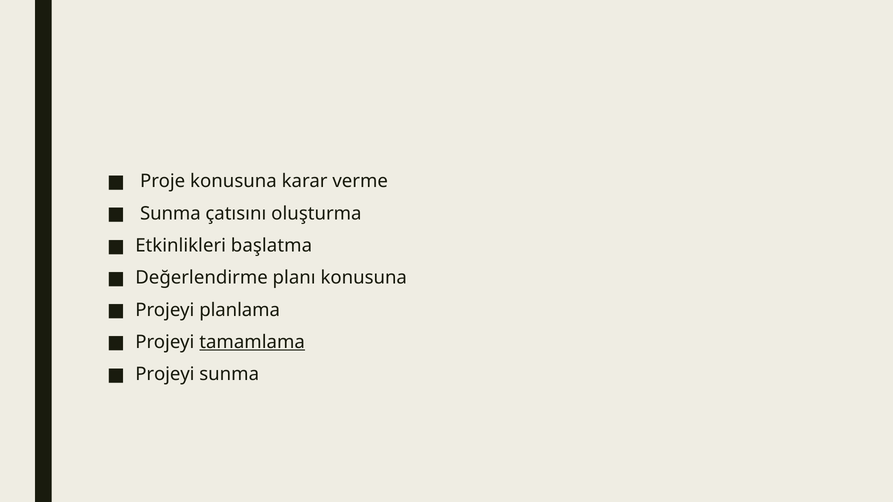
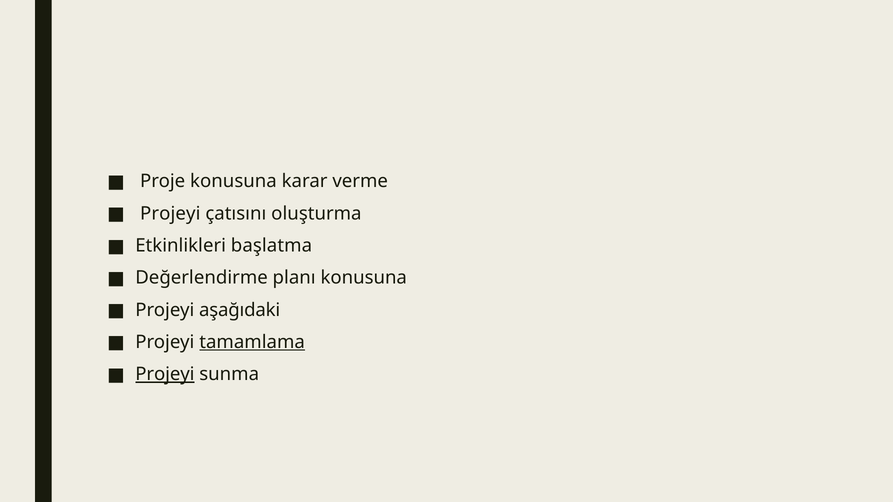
Sunma at (170, 214): Sunma -> Projeyi
planlama: planlama -> aşağıdaki
Projeyi at (165, 374) underline: none -> present
